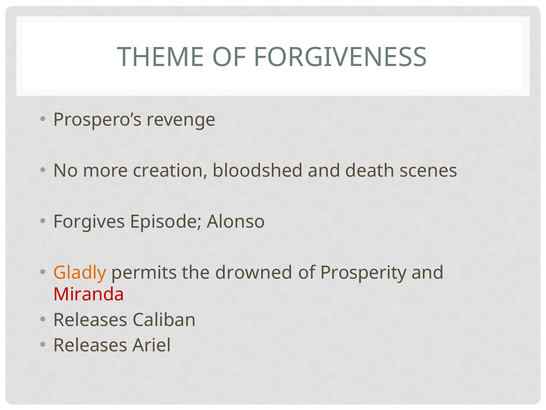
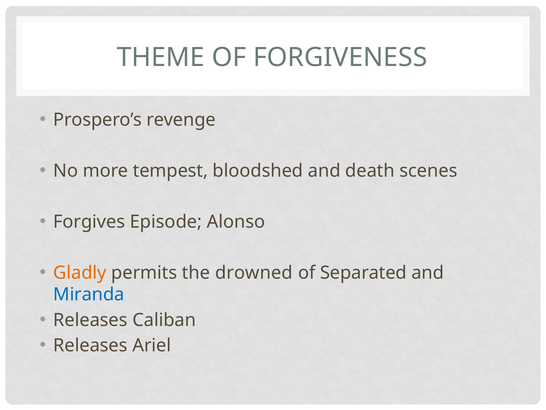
creation: creation -> tempest
Prosperity: Prosperity -> Separated
Miranda colour: red -> blue
